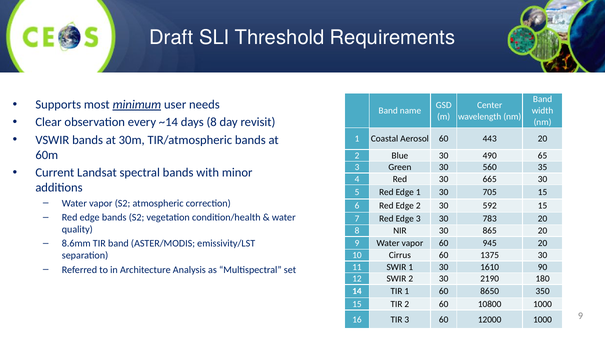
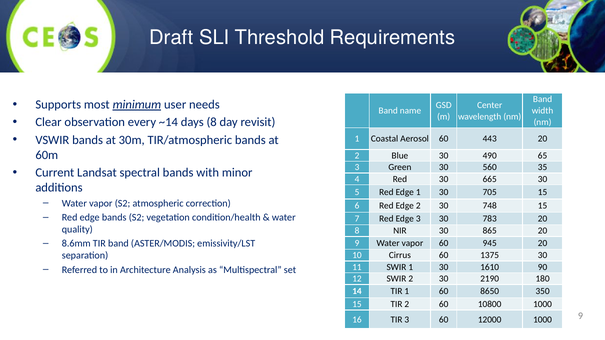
592: 592 -> 748
